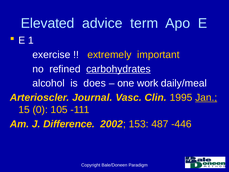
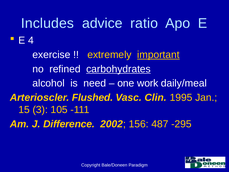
Elevated: Elevated -> Includes
term: term -> ratio
1: 1 -> 4
important underline: none -> present
does: does -> need
Journal: Journal -> Flushed
Jan underline: present -> none
0: 0 -> 3
153: 153 -> 156
-446: -446 -> -295
